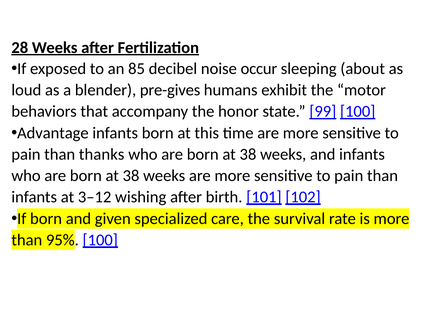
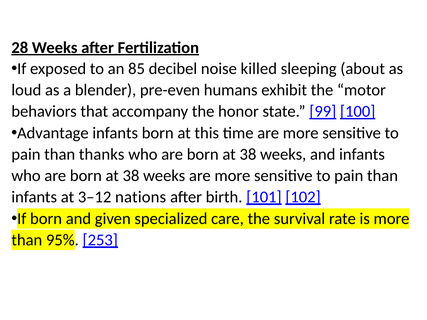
occur: occur -> killed
pre-gives: pre-gives -> pre-even
wishing: wishing -> nations
95% 100: 100 -> 253
